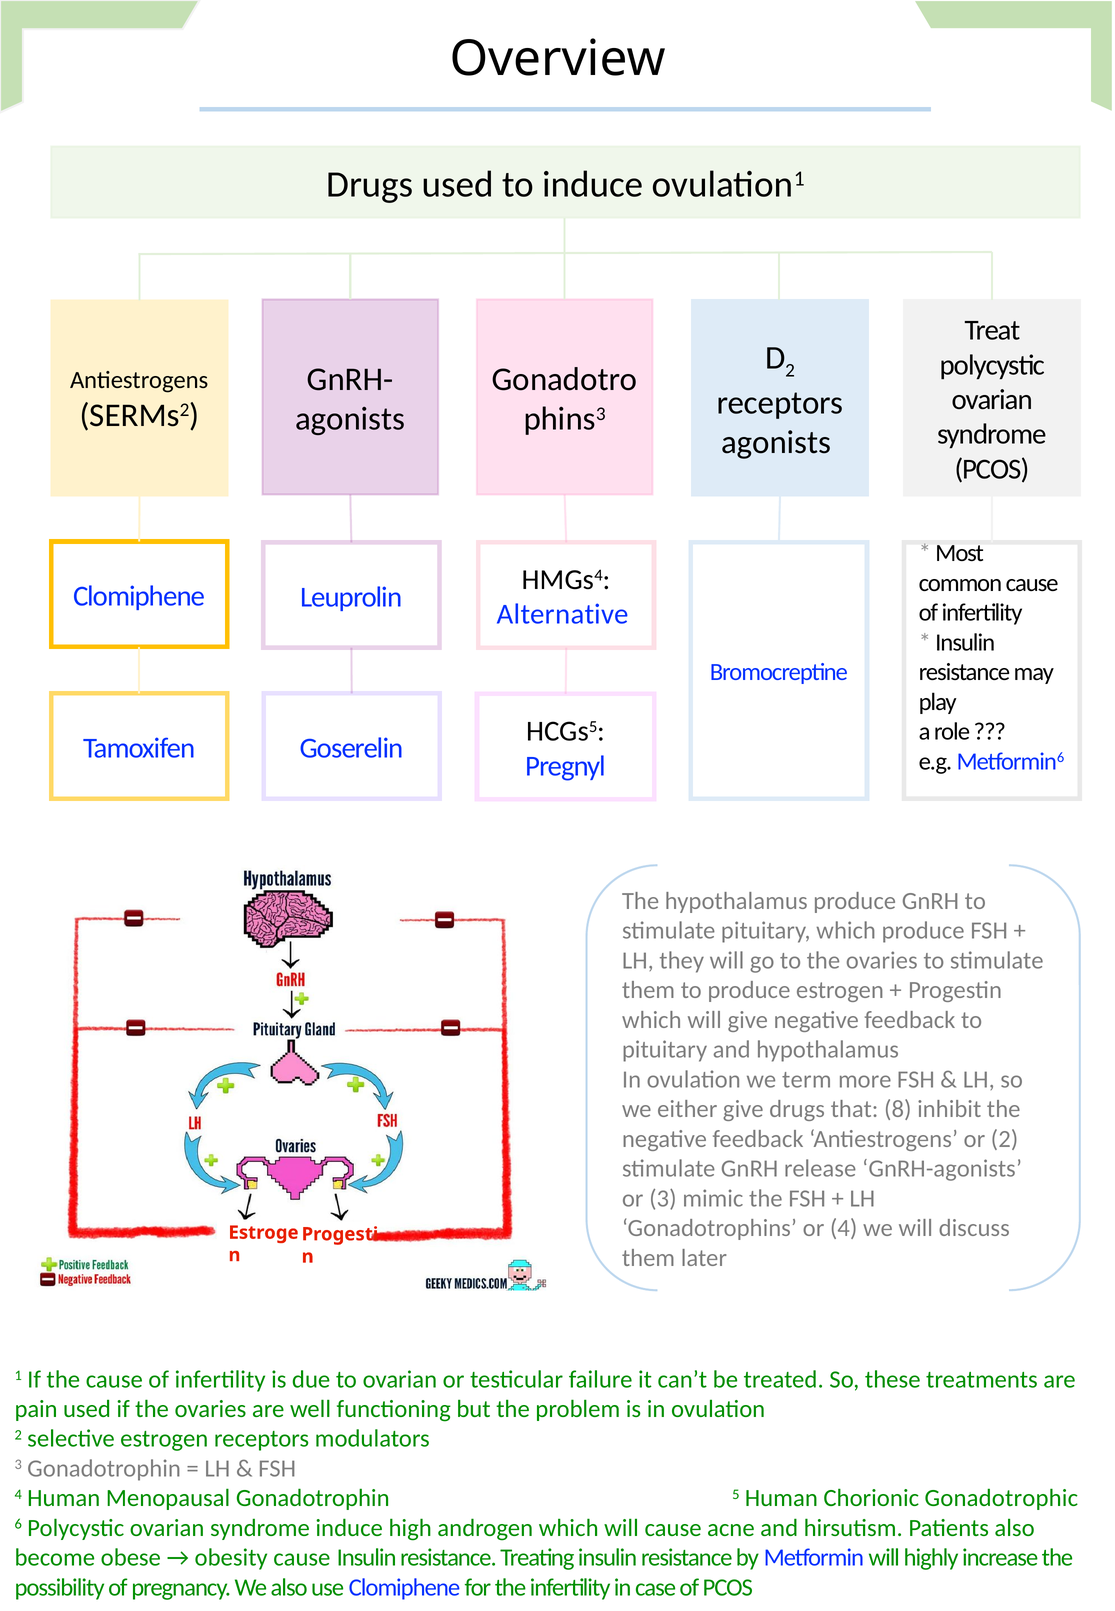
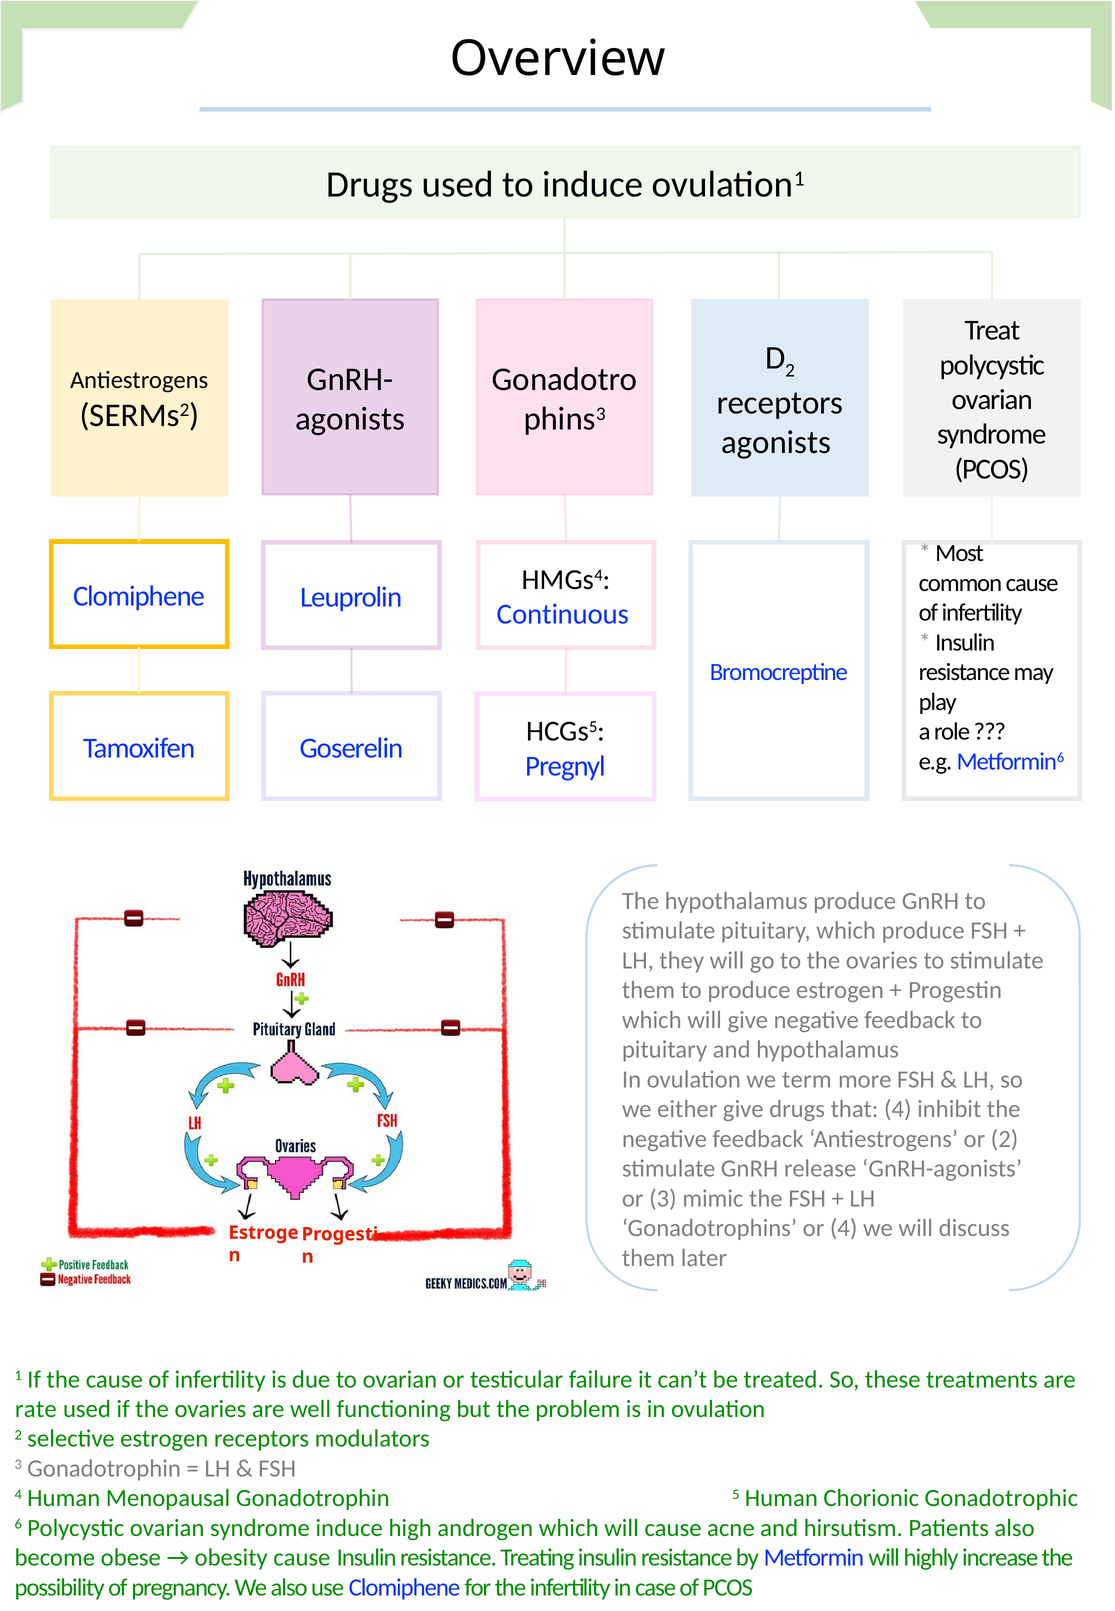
Alternative: Alternative -> Continuous
that 8: 8 -> 4
pain: pain -> rate
